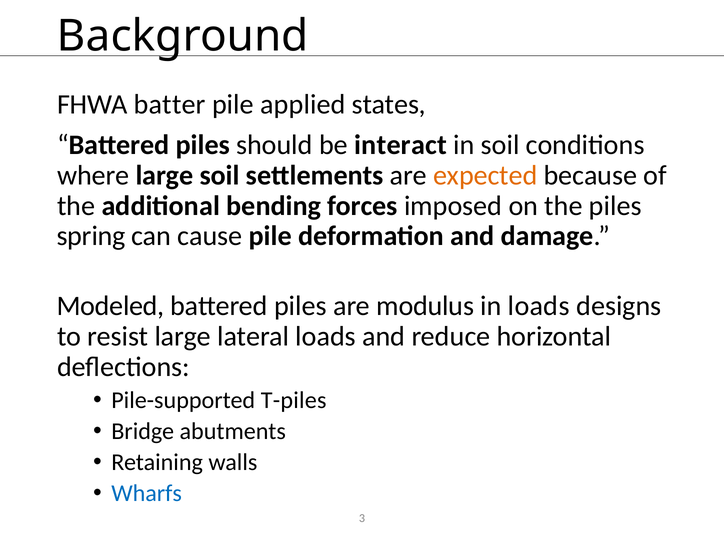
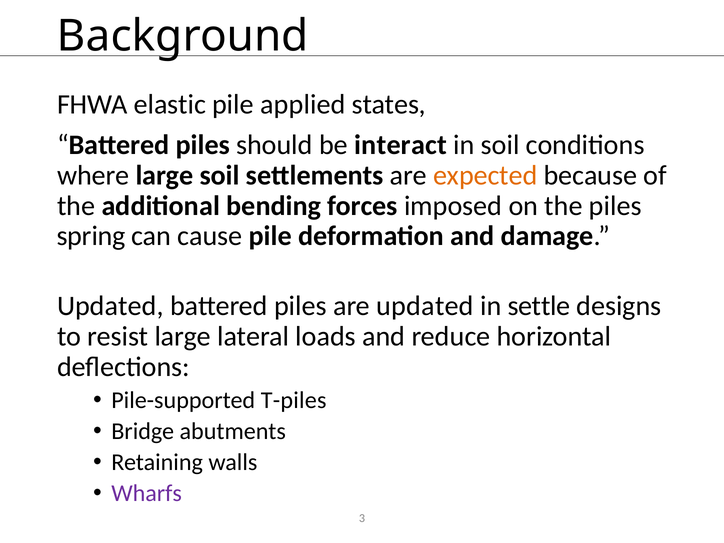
batter: batter -> elastic
Modeled at (110, 306): Modeled -> Updated
are modulus: modulus -> updated
in loads: loads -> settle
Wharfs colour: blue -> purple
